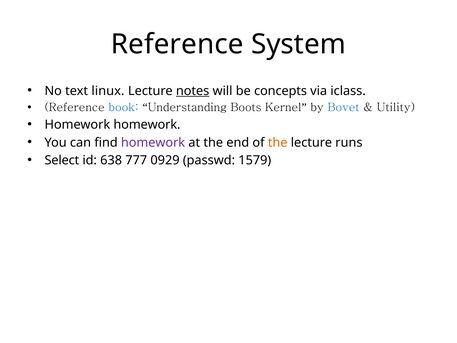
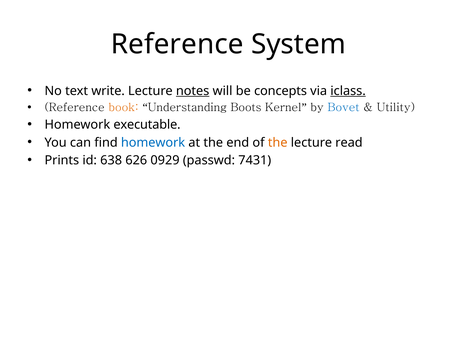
linux: linux -> write
iclass underline: none -> present
book colour: blue -> orange
Homework homework: homework -> executable
homework at (153, 142) colour: purple -> blue
runs: runs -> read
Select: Select -> Prints
777: 777 -> 626
1579: 1579 -> 7431
